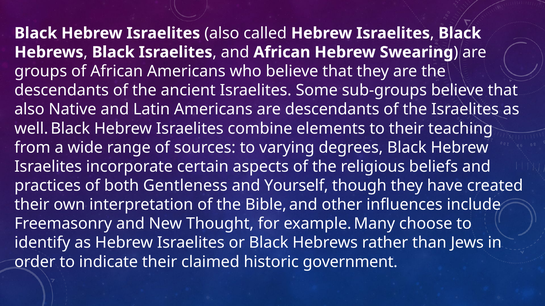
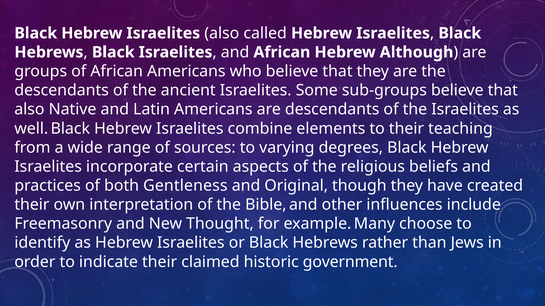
Swearing: Swearing -> Although
Yourself: Yourself -> Original
